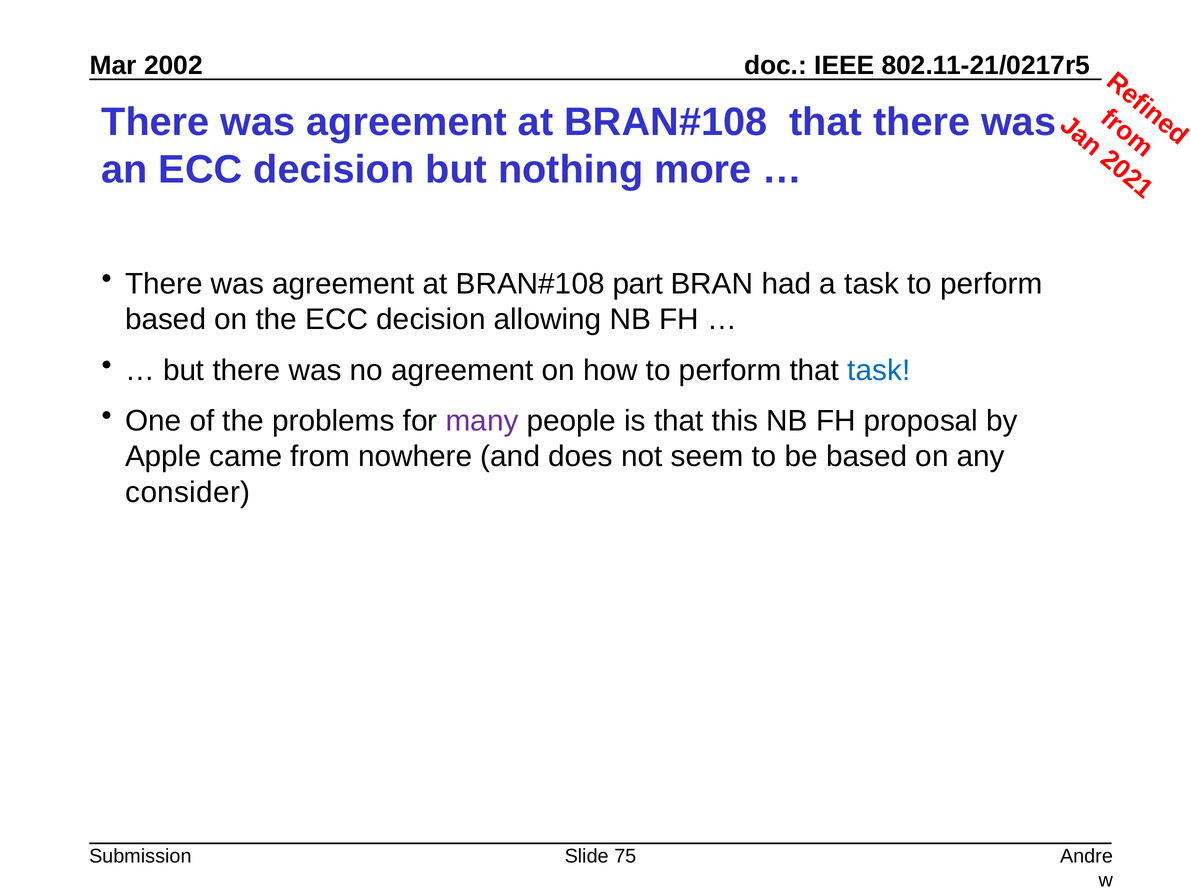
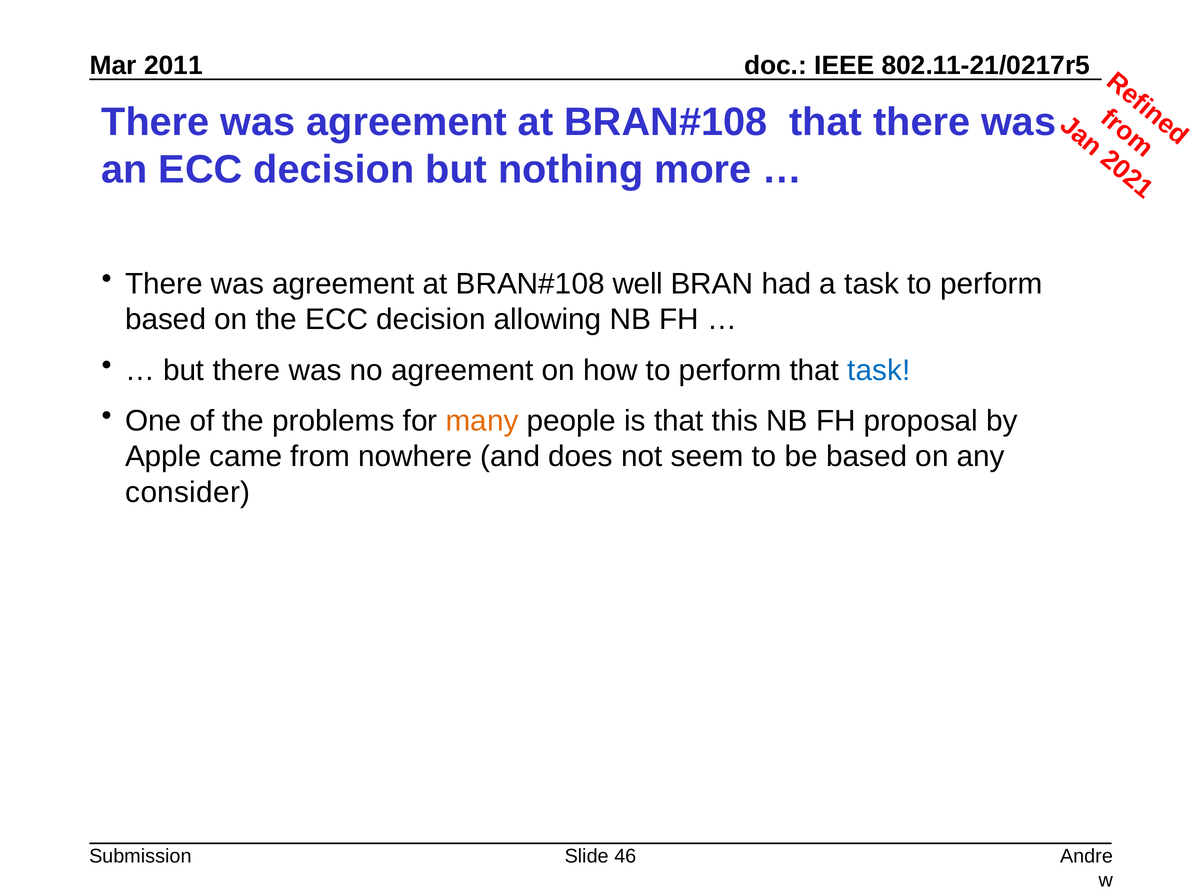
2002: 2002 -> 2011
part: part -> well
many colour: purple -> orange
75: 75 -> 46
